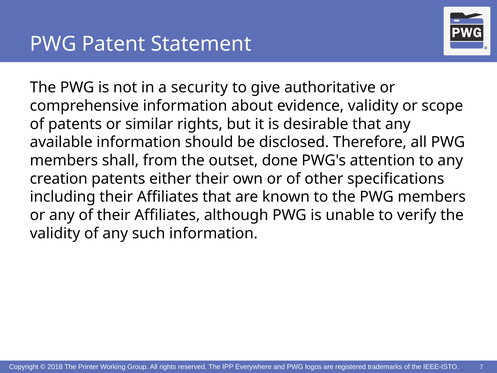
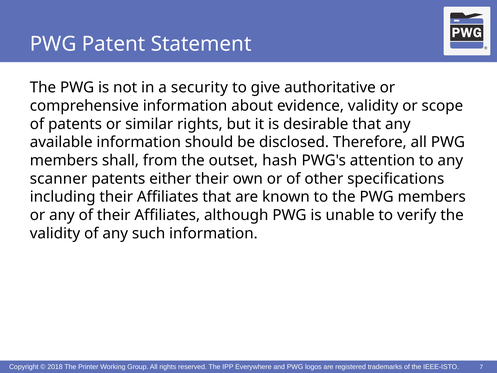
done: done -> hash
creation: creation -> scanner
